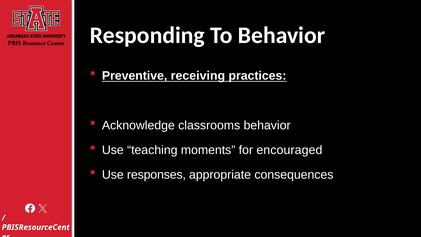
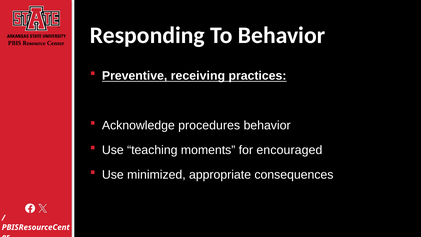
classrooms: classrooms -> procedures
responses: responses -> minimized
